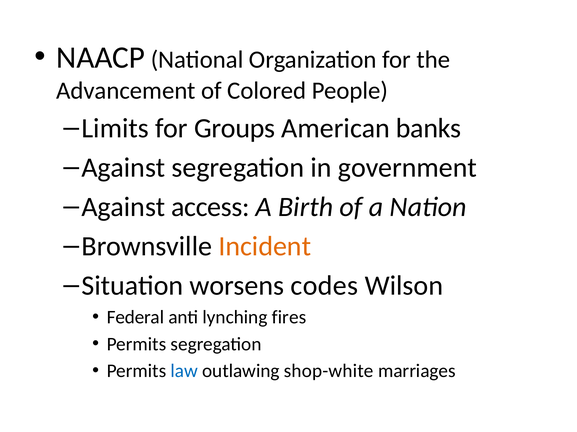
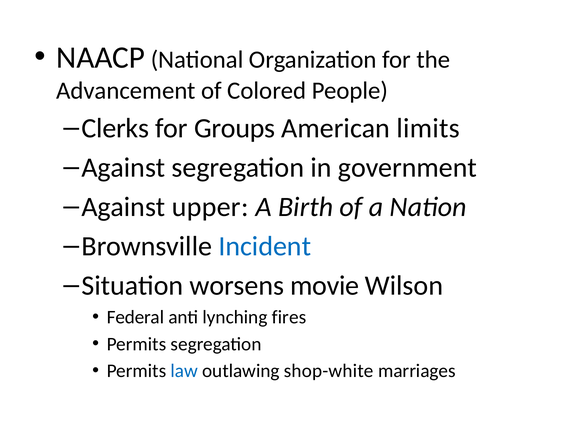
Limits: Limits -> Clerks
banks: banks -> limits
access: access -> upper
Incident colour: orange -> blue
codes: codes -> movie
